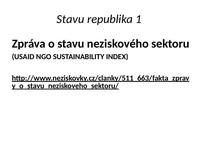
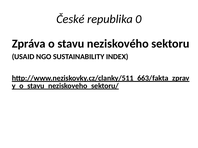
Stavu at (70, 19): Stavu -> České
1: 1 -> 0
